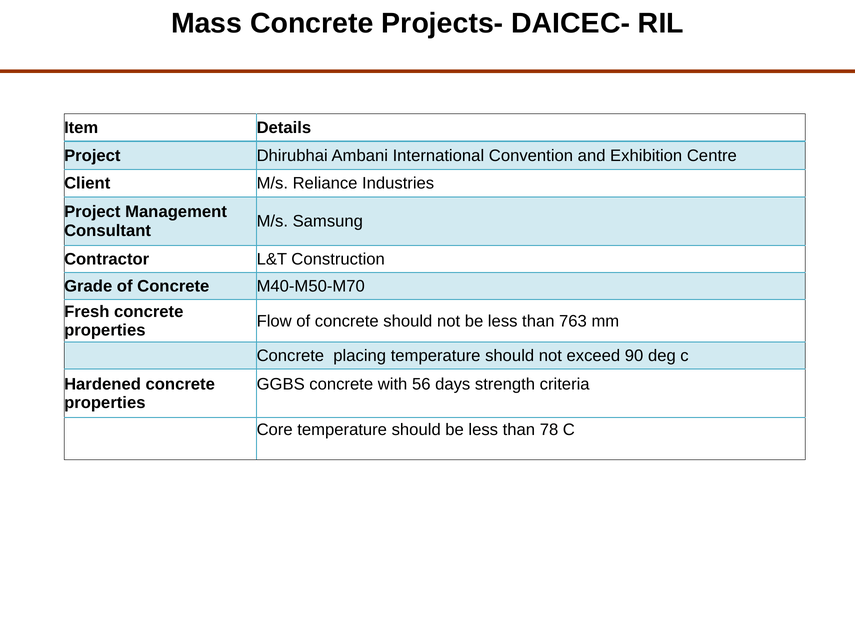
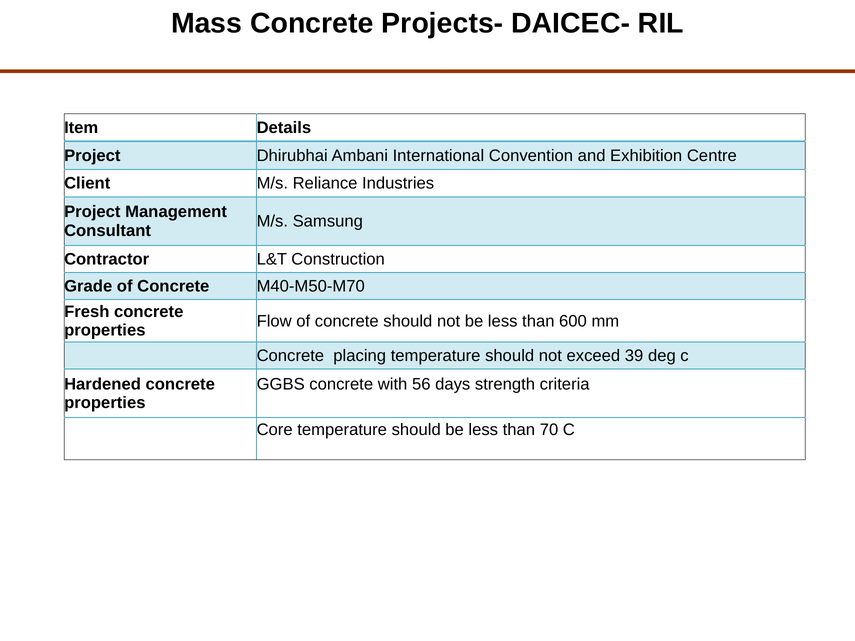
763: 763 -> 600
90: 90 -> 39
78: 78 -> 70
